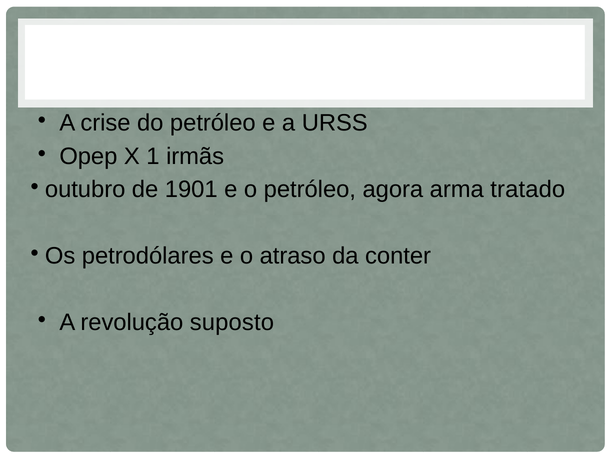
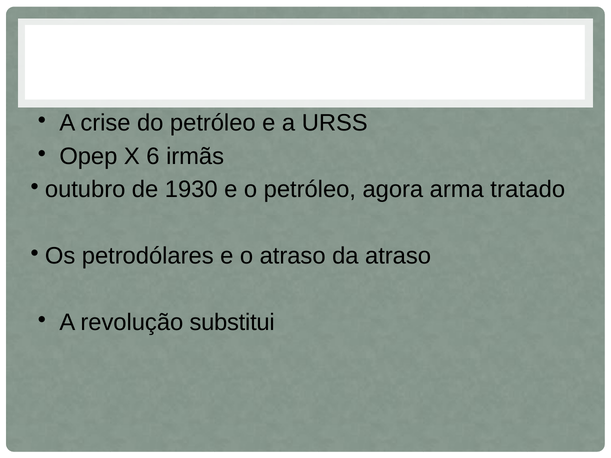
1: 1 -> 6
1901: 1901 -> 1930
da conter: conter -> atraso
suposto: suposto -> substitui
